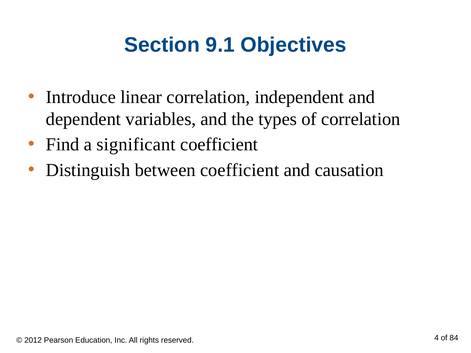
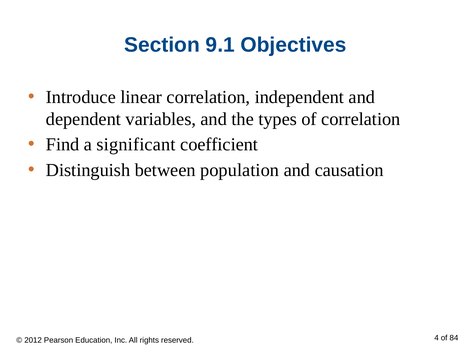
between coefficient: coefficient -> population
